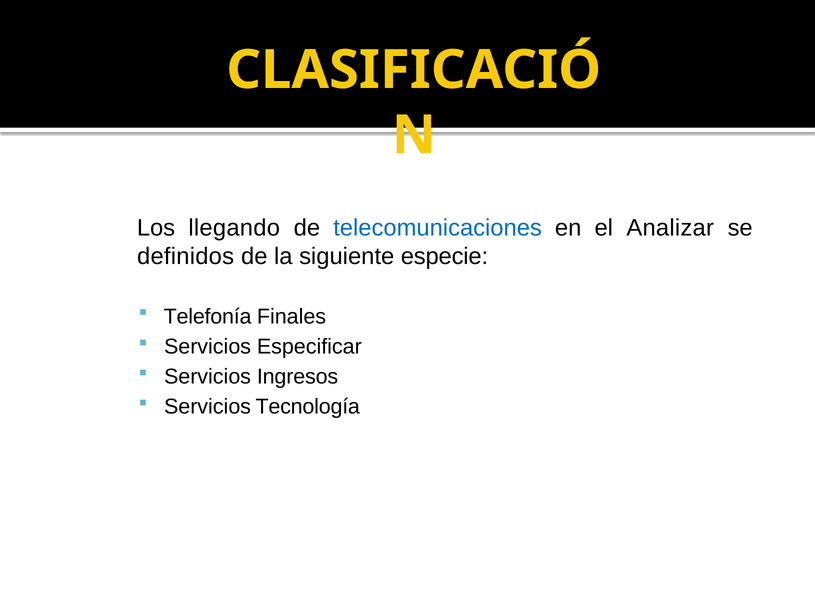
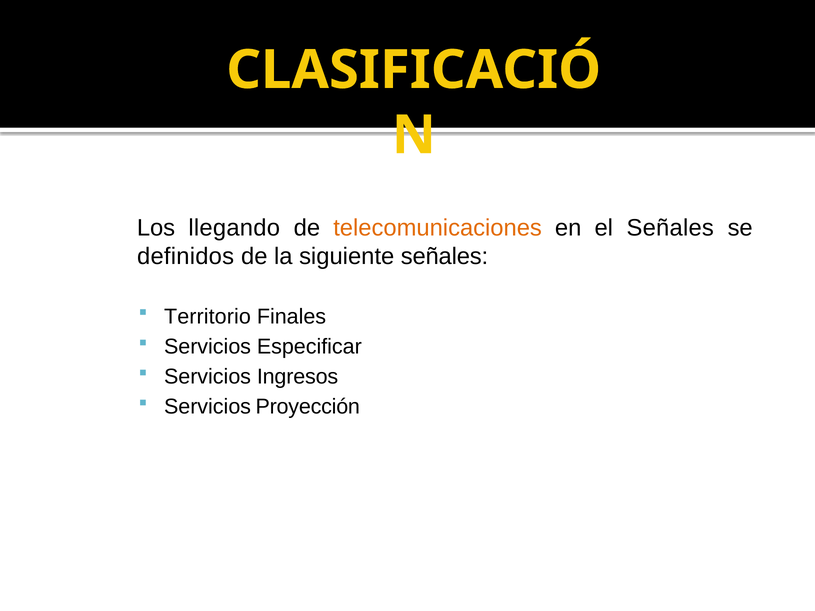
telecomunicaciones colour: blue -> orange
el Analizar: Analizar -> Señales
siguiente especie: especie -> señales
Telefonía: Telefonía -> Territorio
Tecnología: Tecnología -> Proyección
